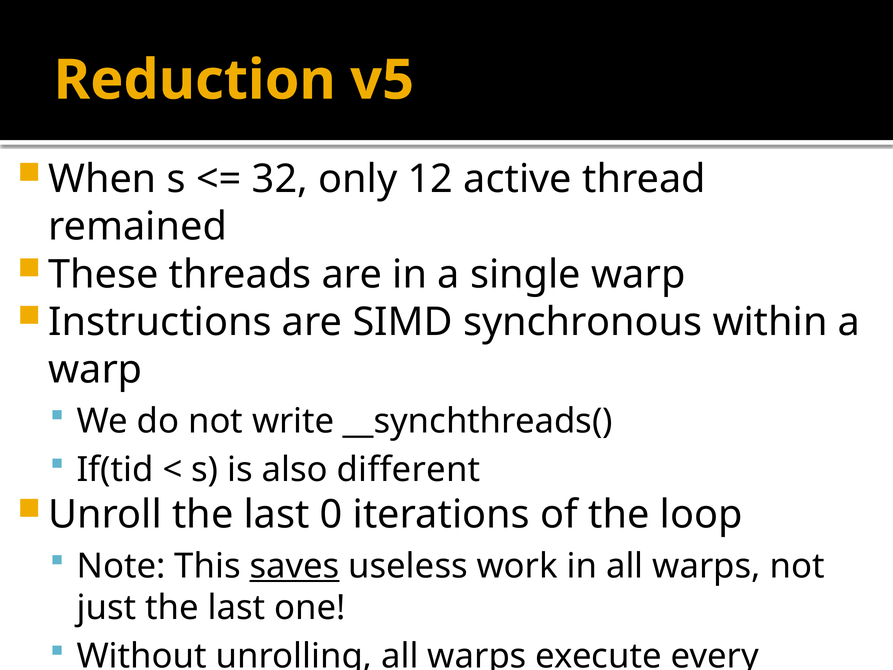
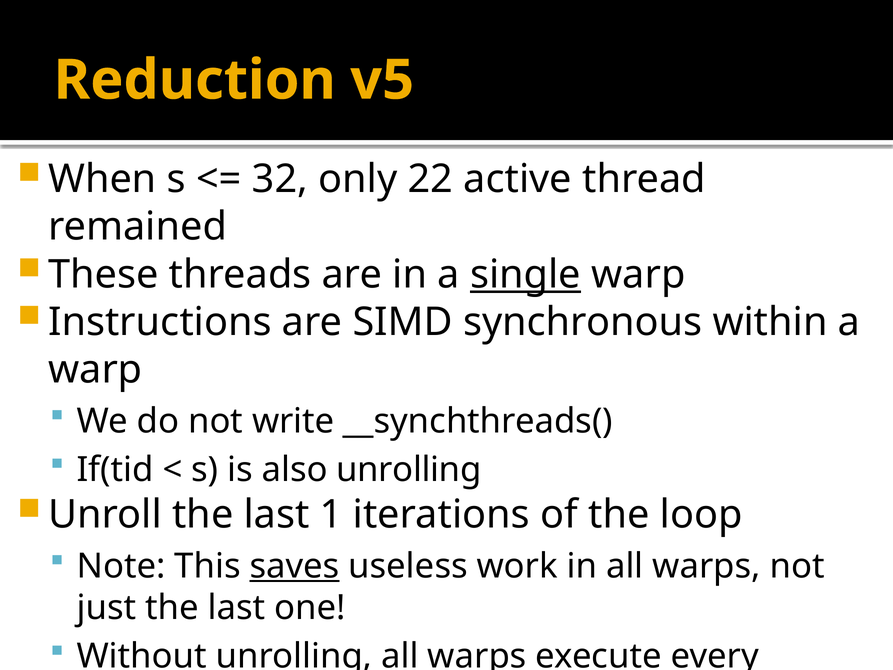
12: 12 -> 22
single underline: none -> present
also different: different -> unrolling
0: 0 -> 1
